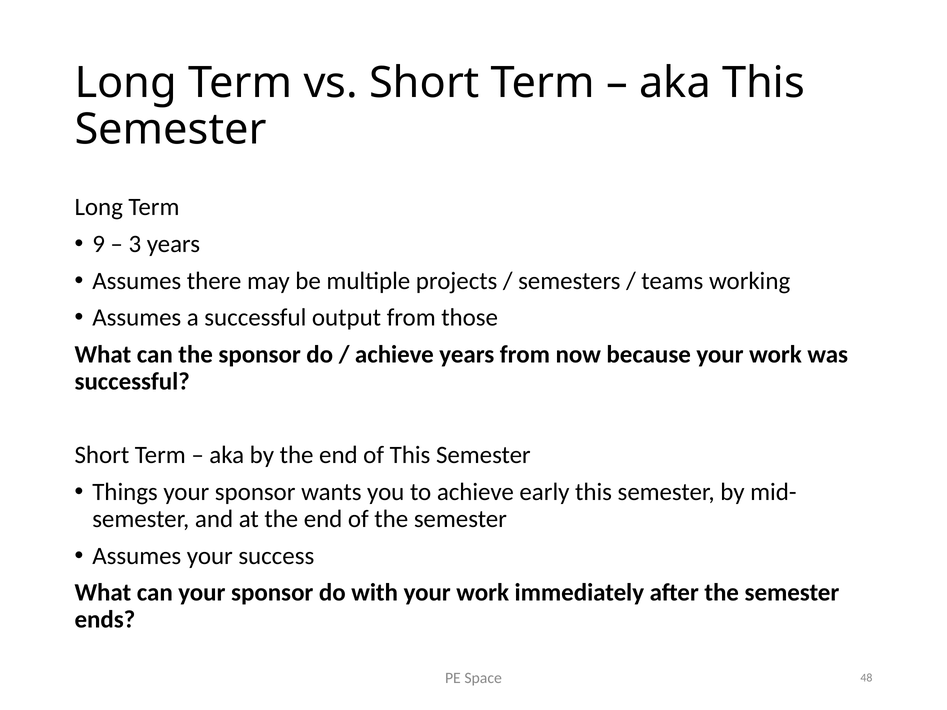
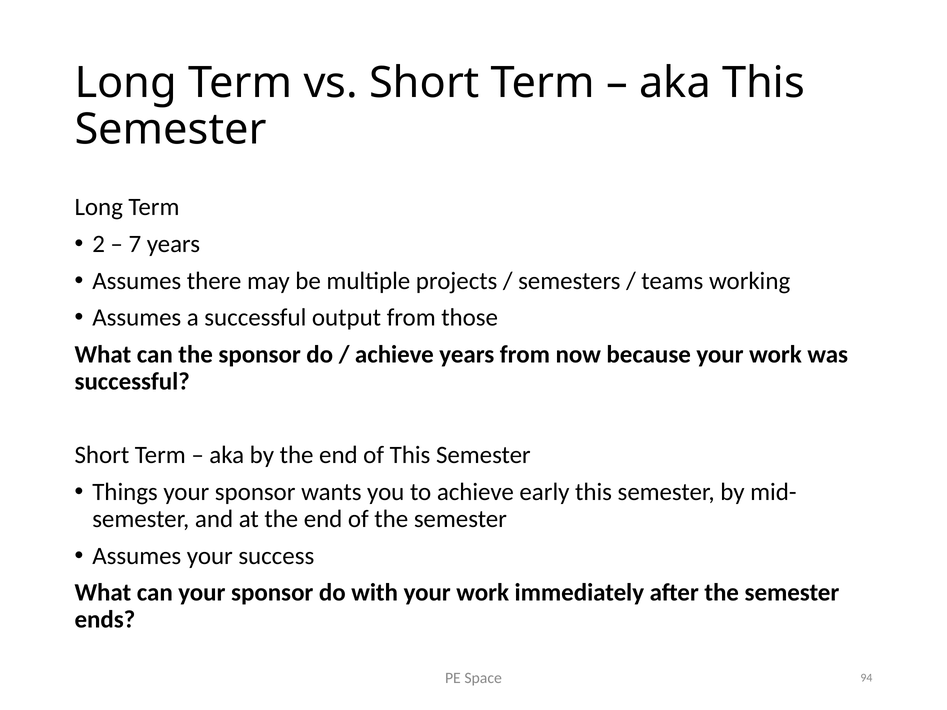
9: 9 -> 2
3: 3 -> 7
48: 48 -> 94
